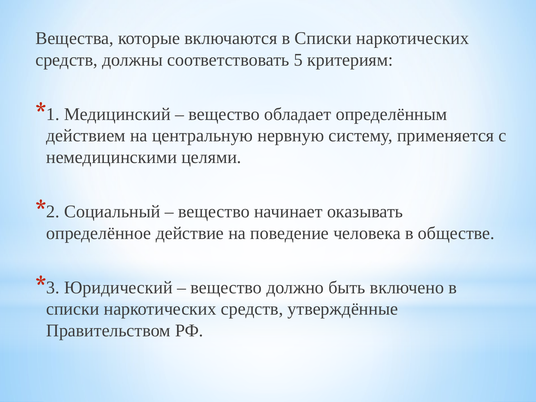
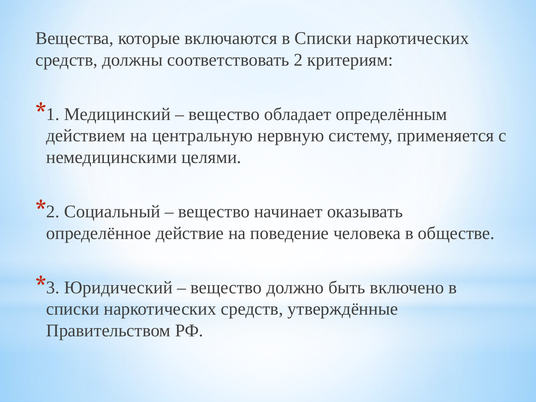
5: 5 -> 2
